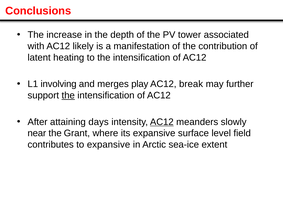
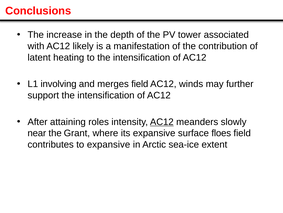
merges play: play -> field
break: break -> winds
the at (68, 95) underline: present -> none
days: days -> roles
level: level -> floes
